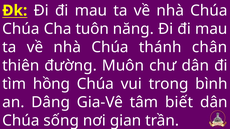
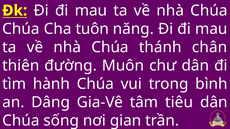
hồng: hồng -> hành
biết: biết -> tiêu
